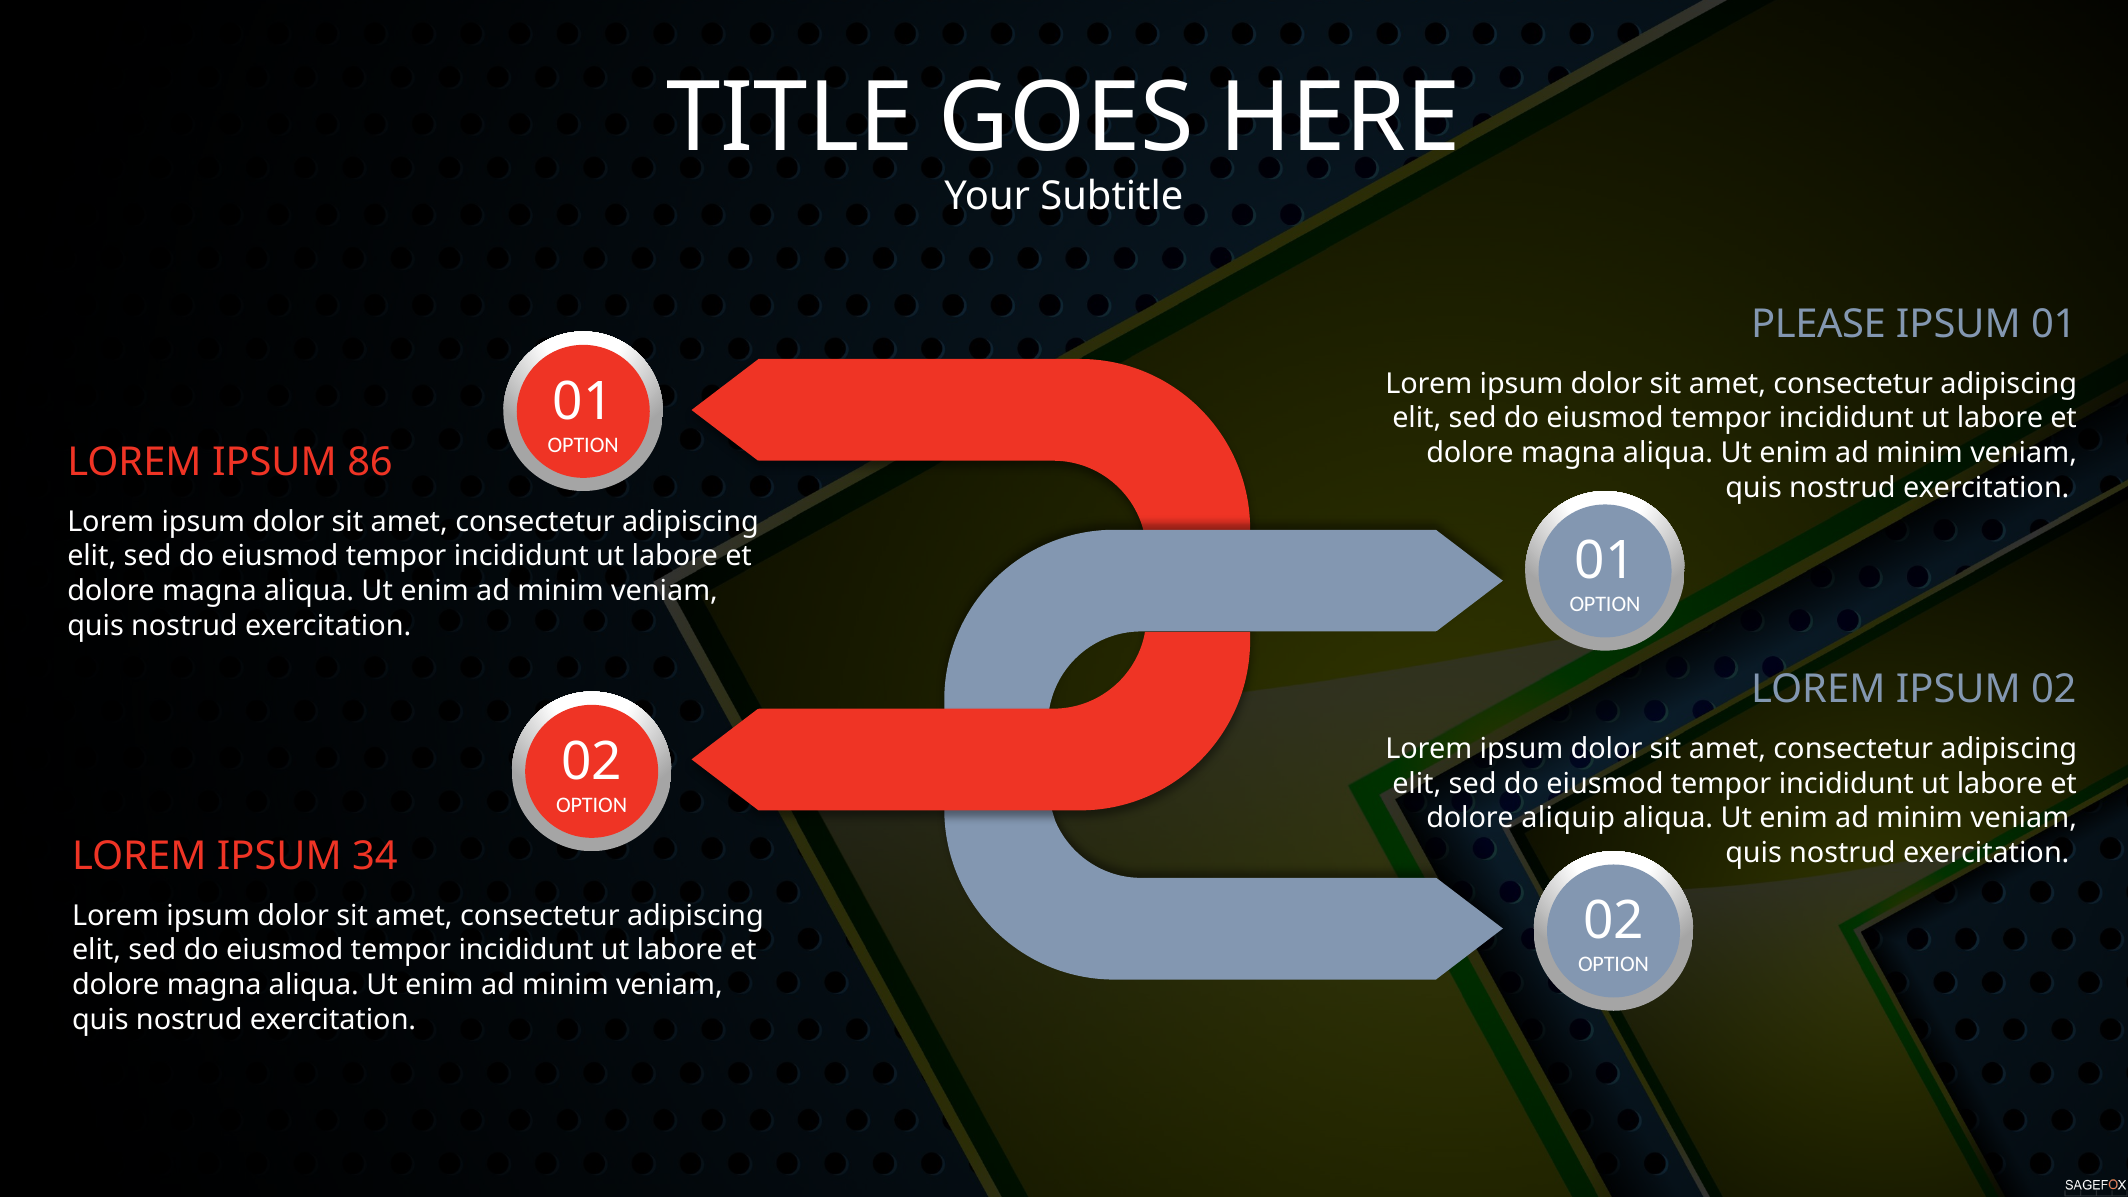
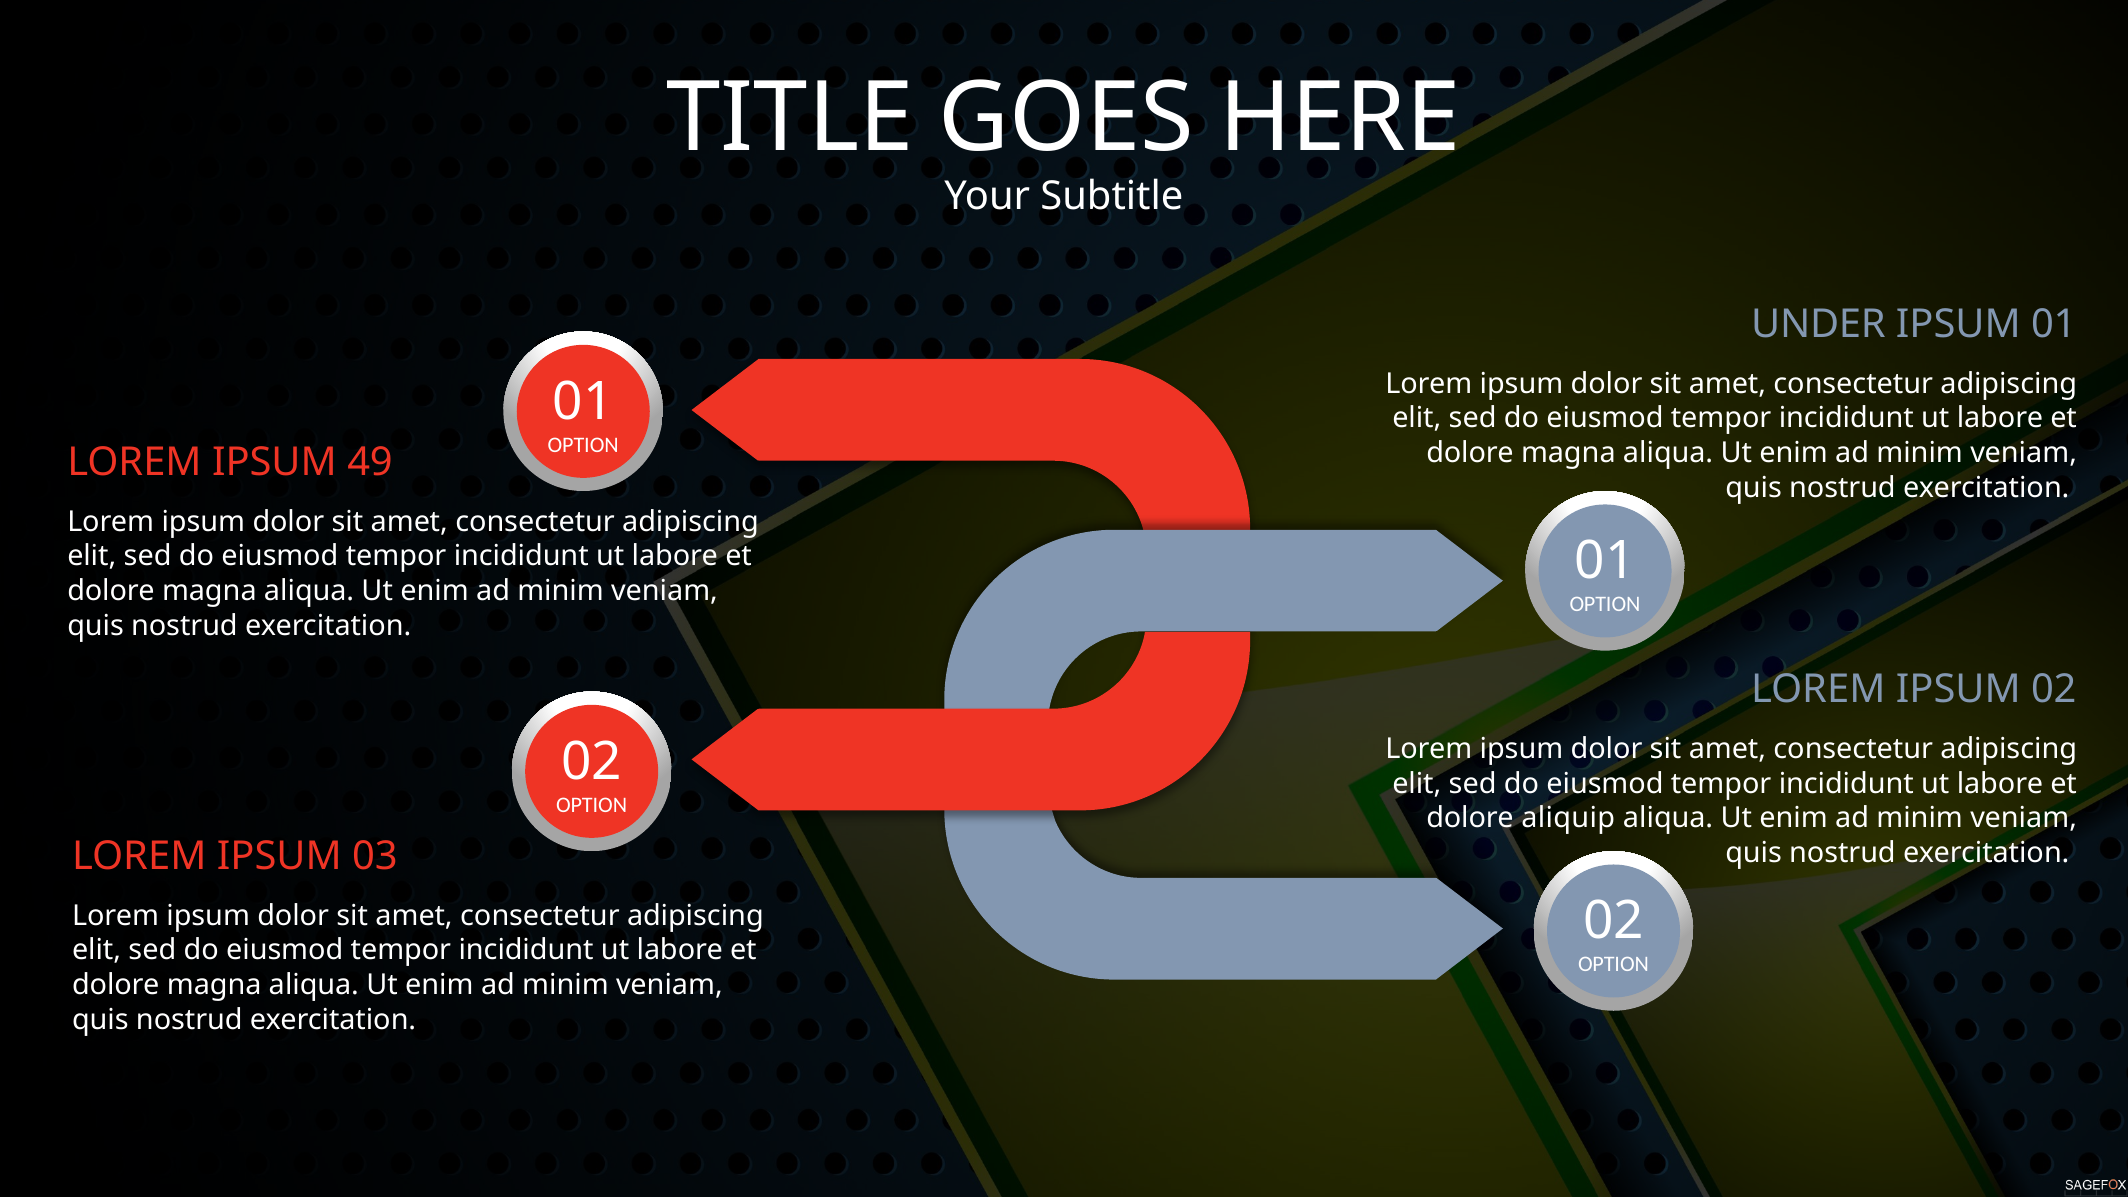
PLEASE: PLEASE -> UNDER
86: 86 -> 49
34: 34 -> 03
